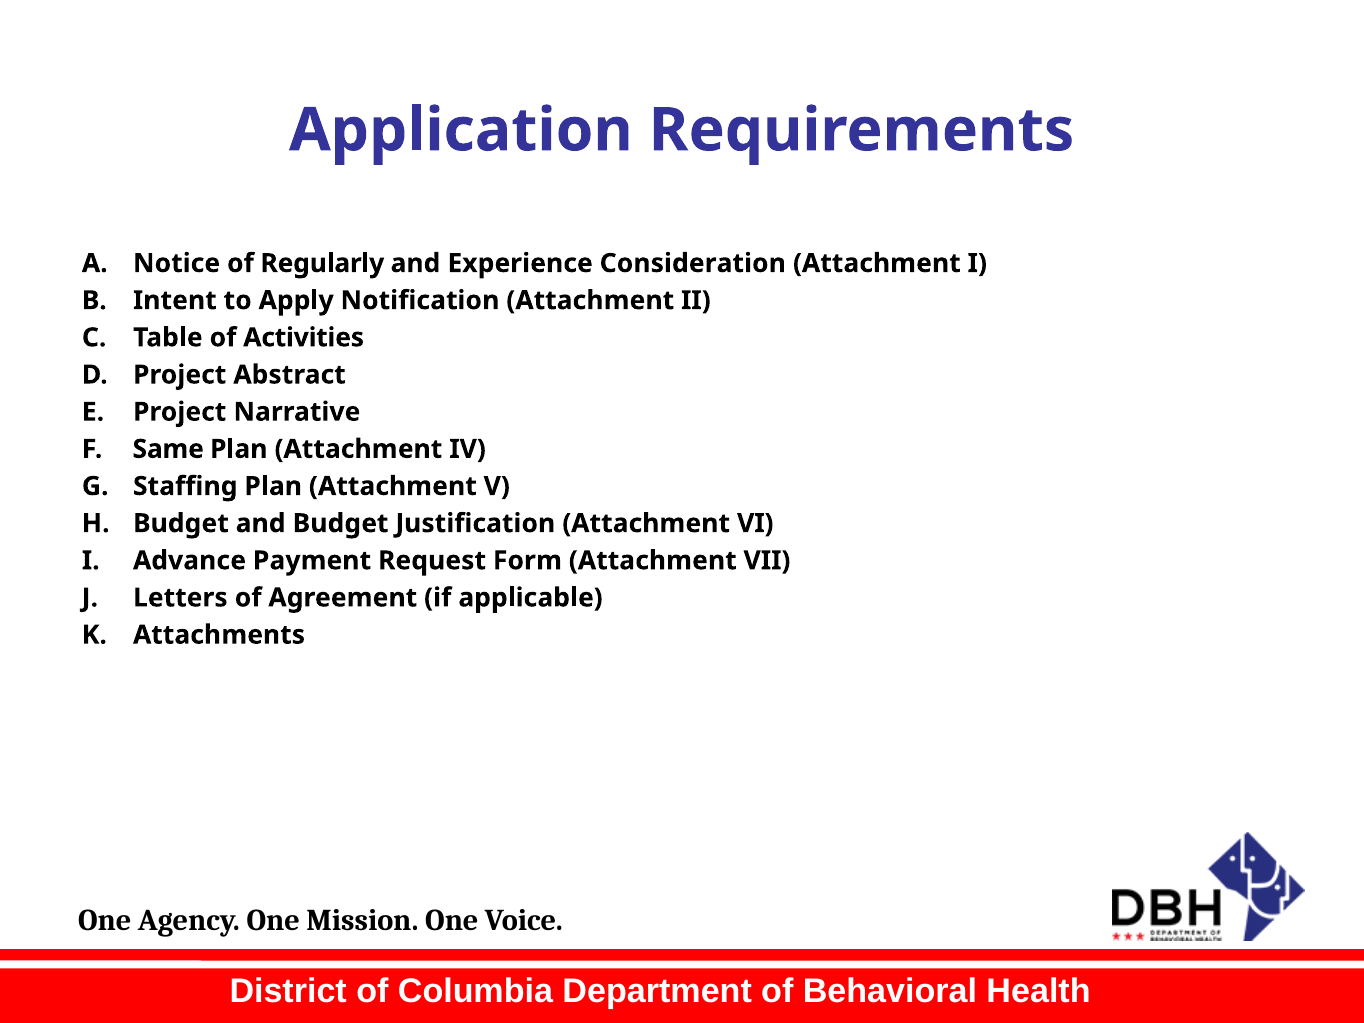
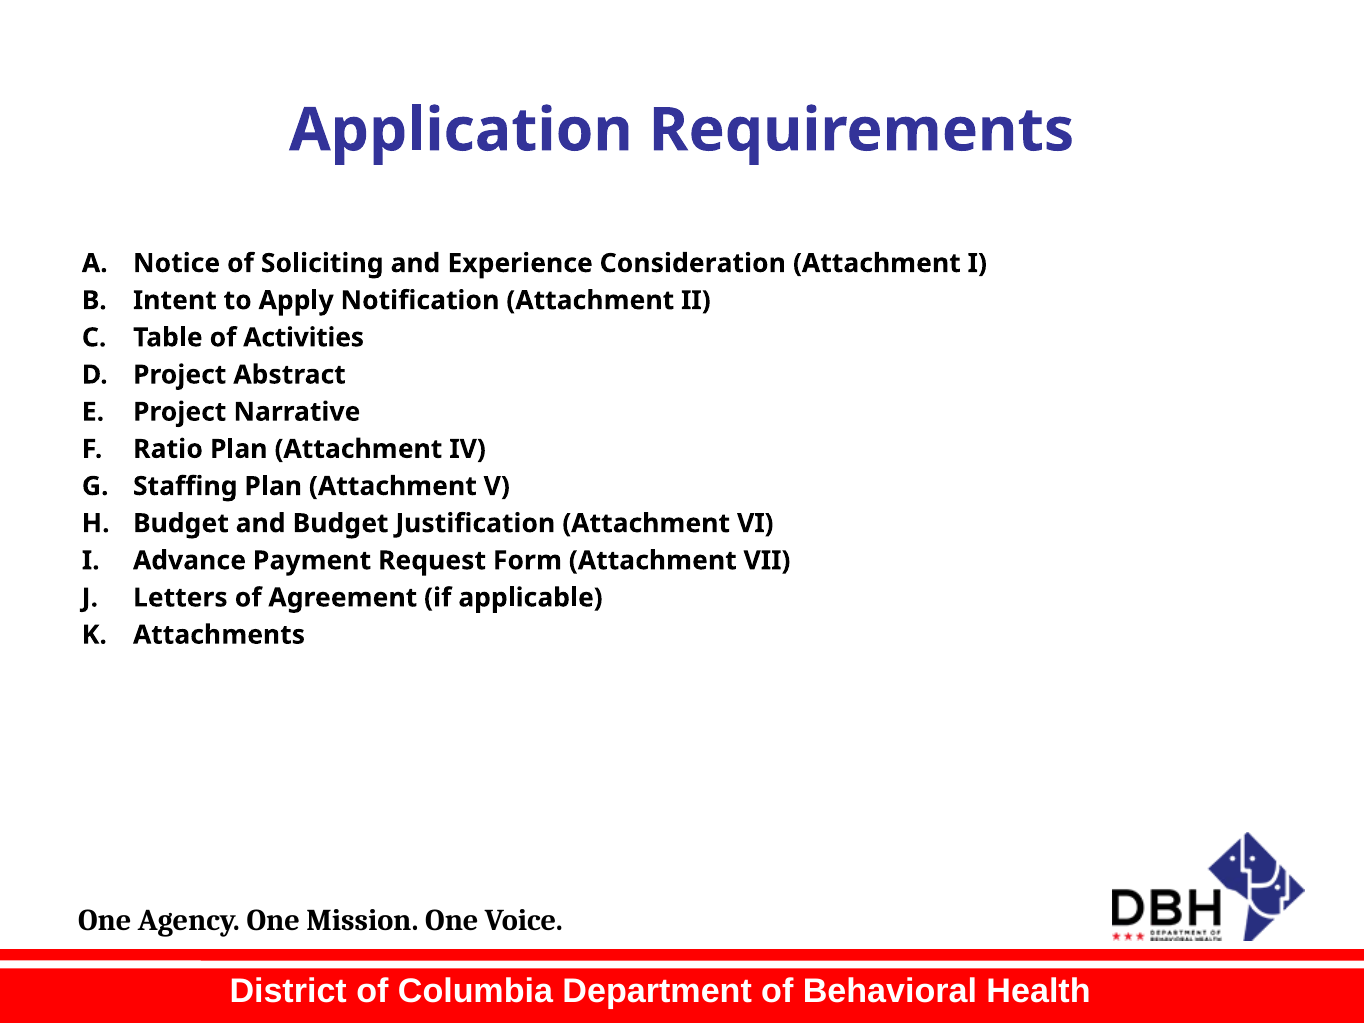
Regularly: Regularly -> Soliciting
Same: Same -> Ratio
